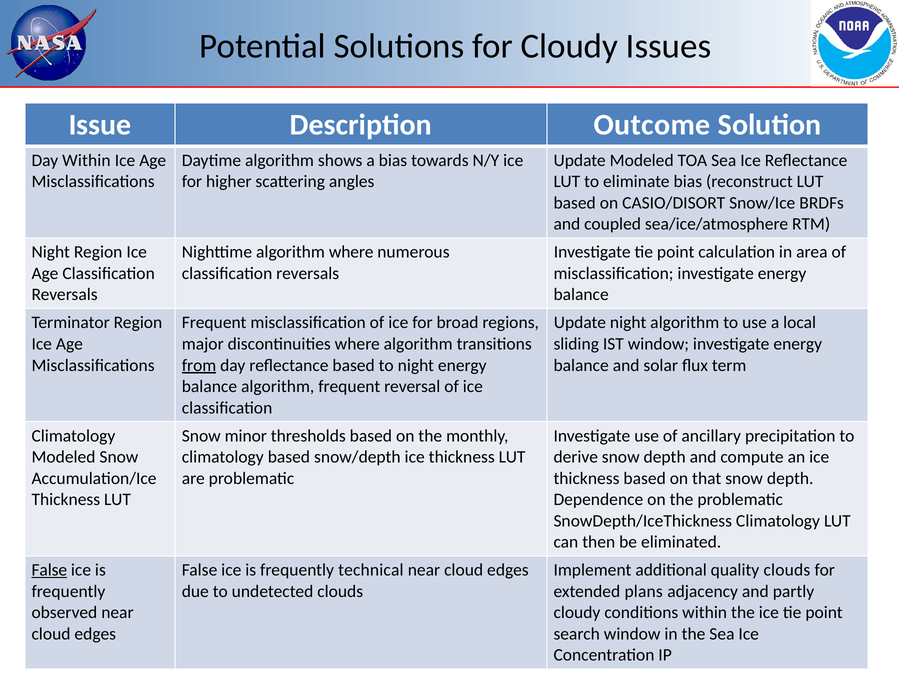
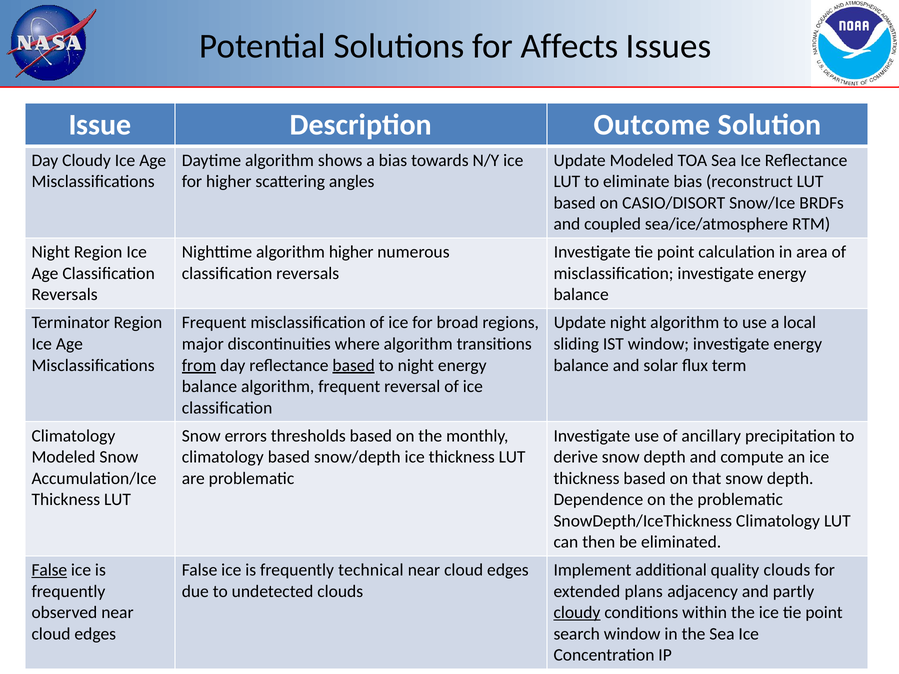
for Cloudy: Cloudy -> Affects
Day Within: Within -> Cloudy
algorithm where: where -> higher
based at (354, 365) underline: none -> present
minor: minor -> errors
cloudy at (577, 613) underline: none -> present
